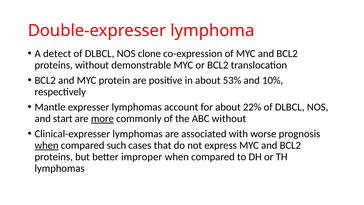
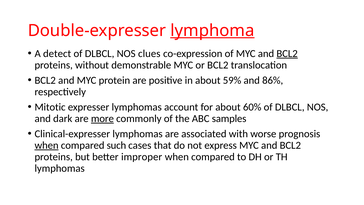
lymphoma underline: none -> present
clone: clone -> clues
BCL2 at (287, 53) underline: none -> present
53%: 53% -> 59%
10%: 10% -> 86%
Mantle: Mantle -> Mitotic
22%: 22% -> 60%
start: start -> dark
ABC without: without -> samples
